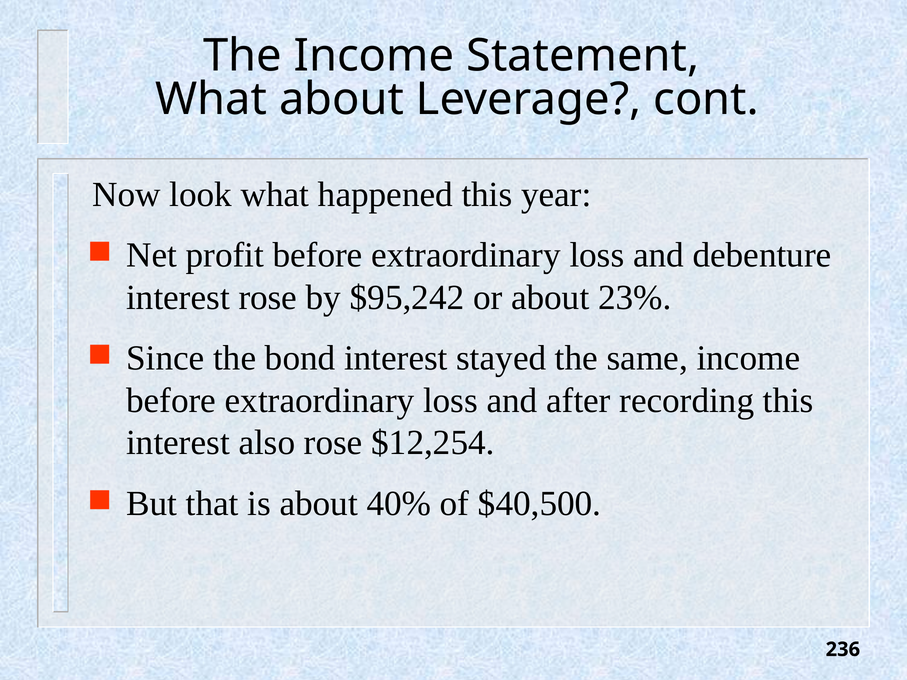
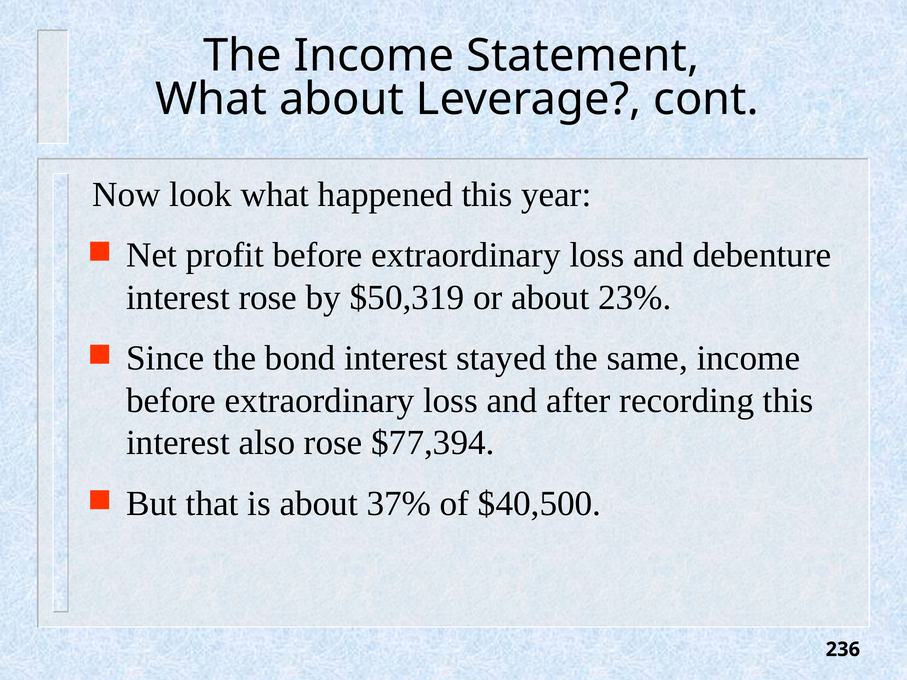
$95,242: $95,242 -> $50,319
$12,254: $12,254 -> $77,394
40%: 40% -> 37%
